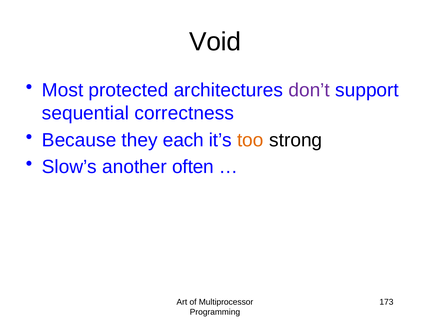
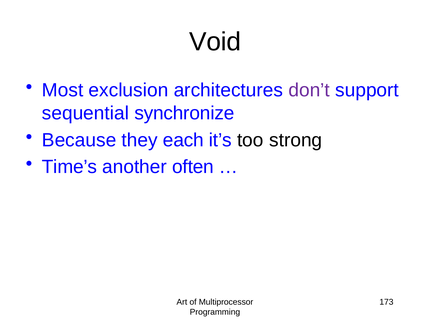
protected: protected -> exclusion
correctness: correctness -> synchronize
too colour: orange -> black
Slow’s: Slow’s -> Time’s
